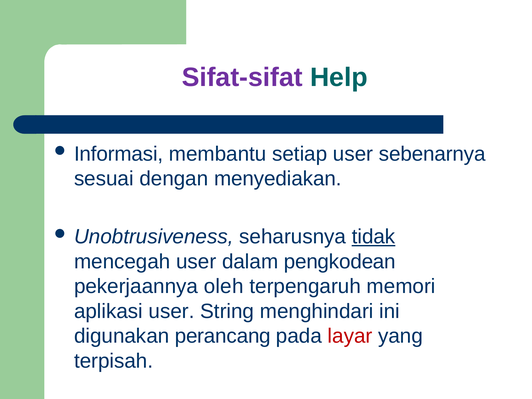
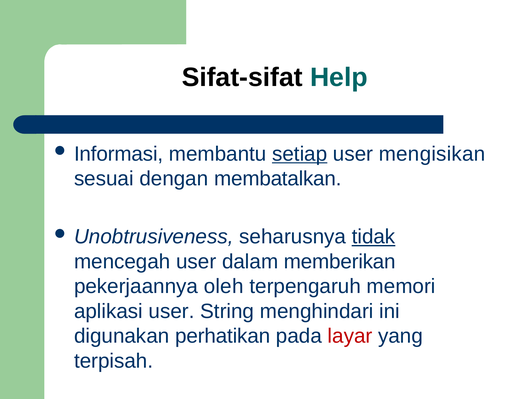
Sifat-sifat colour: purple -> black
setiap underline: none -> present
sebenarnya: sebenarnya -> mengisikan
menyediakan: menyediakan -> membatalkan
pengkodean: pengkodean -> memberikan
perancang: perancang -> perhatikan
